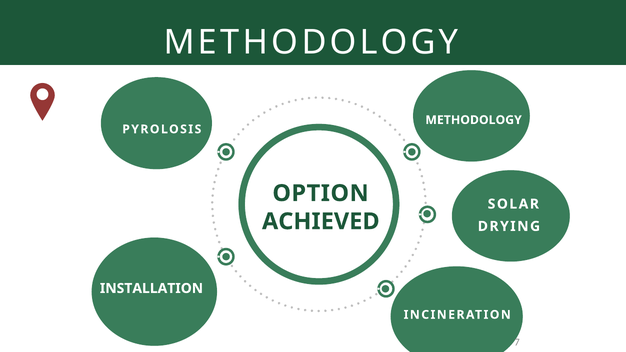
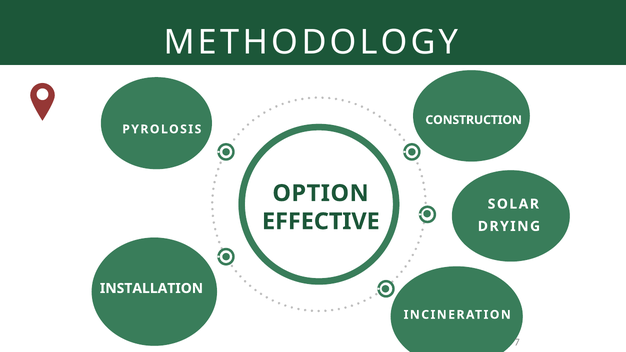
METHODOLOGY at (474, 120): METHODOLOGY -> CONSTRUCTION
ACHIEVED: ACHIEVED -> EFFECTIVE
